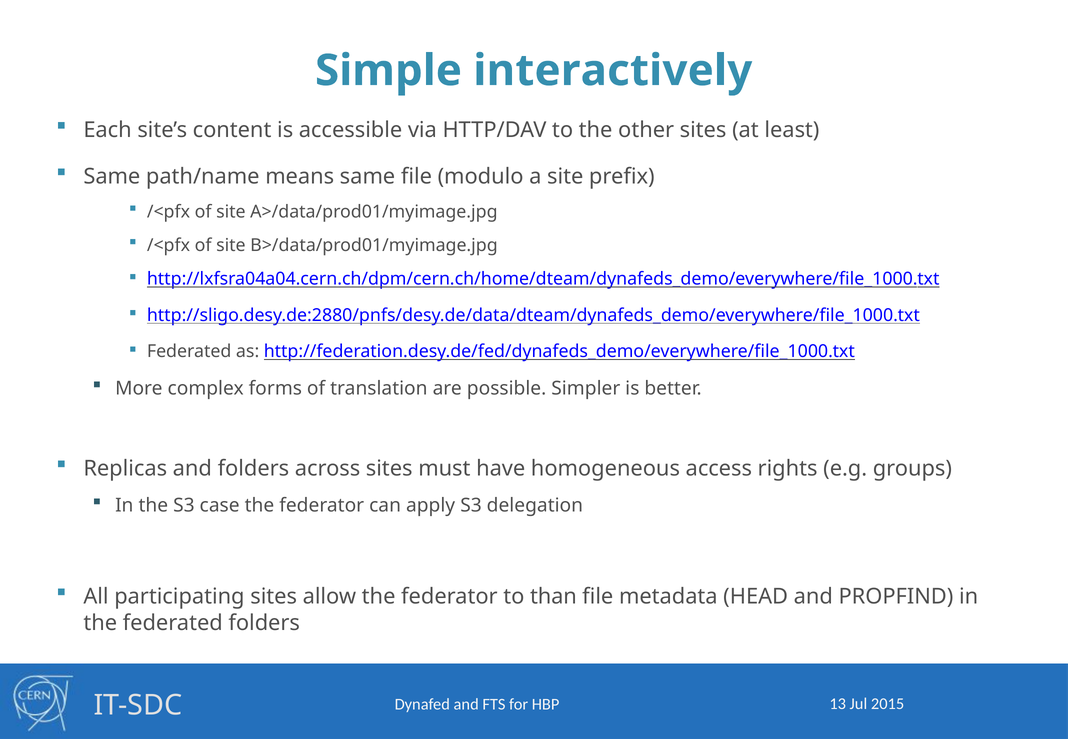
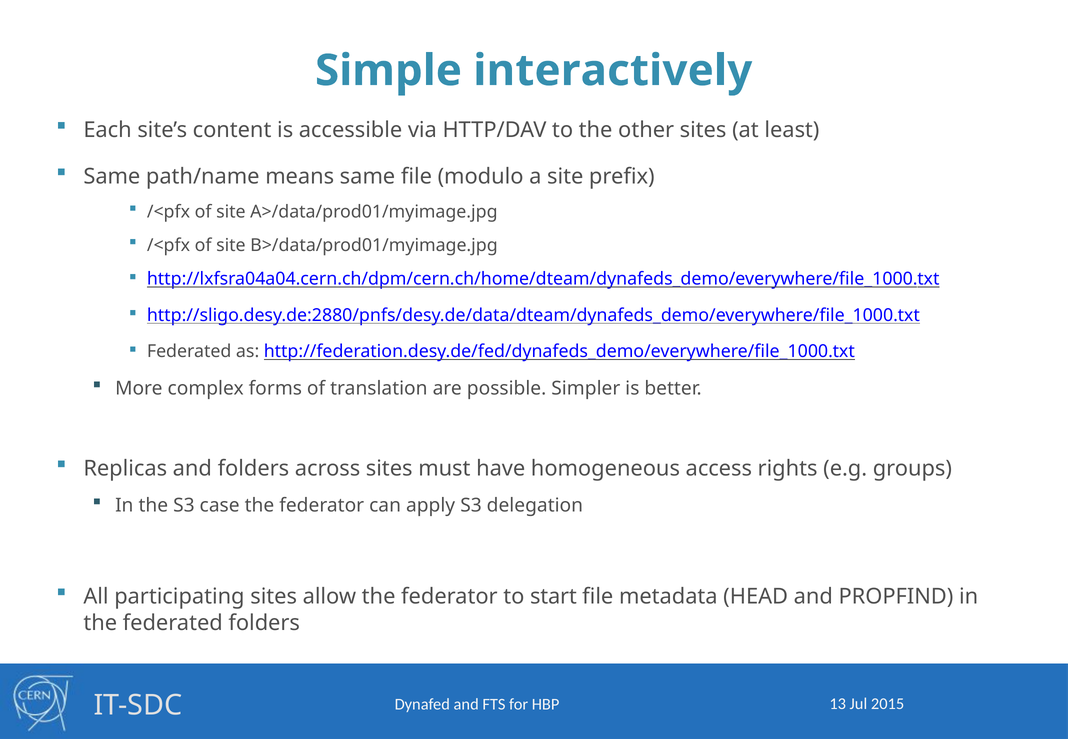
than: than -> start
